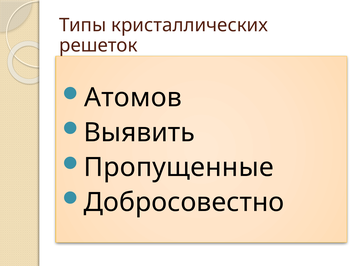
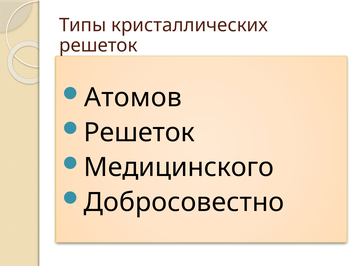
Выявить at (139, 133): Выявить -> Решеток
Пропущенные: Пропущенные -> Медицинского
